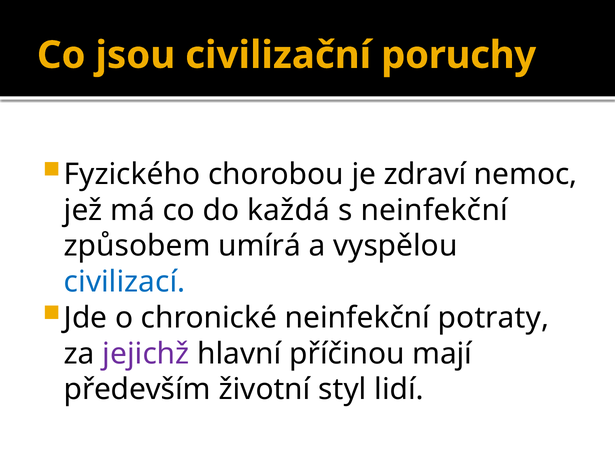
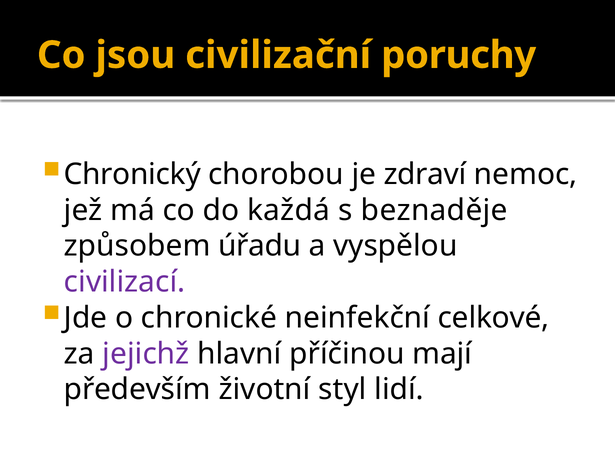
Fyzického: Fyzického -> Chronický
s neinfekční: neinfekční -> beznaděje
umírá: umírá -> úřadu
civilizací colour: blue -> purple
potraty: potraty -> celkové
